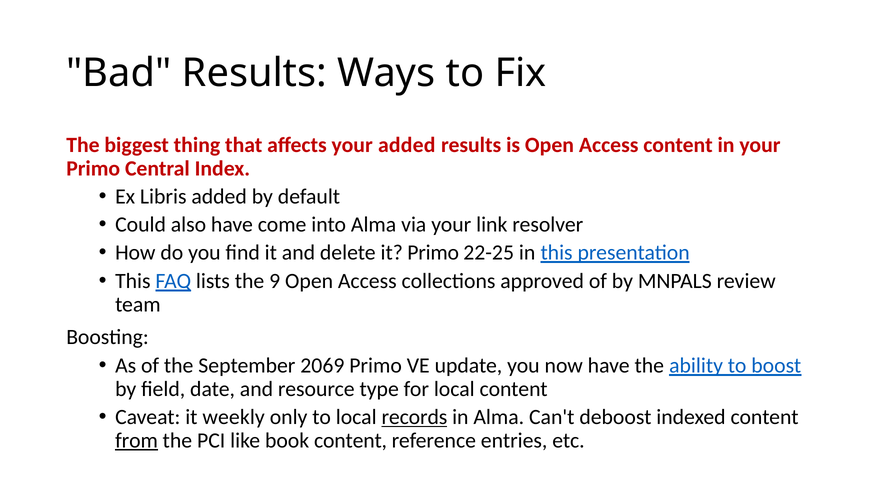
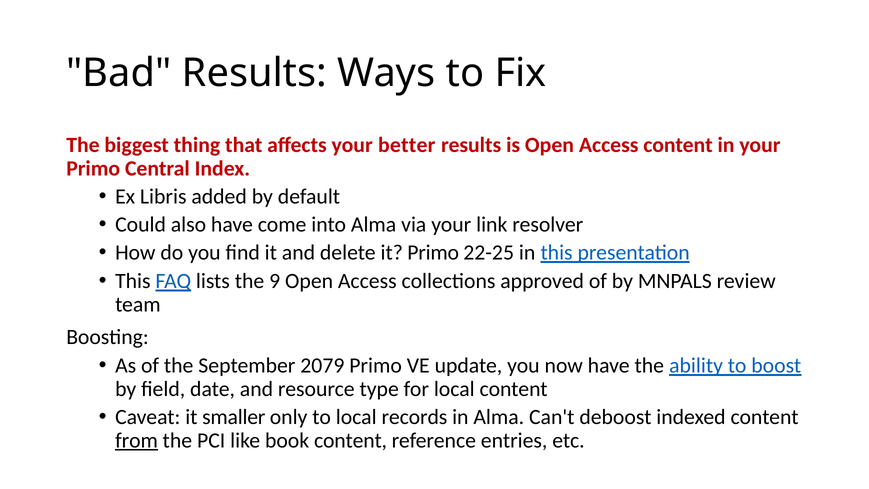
your added: added -> better
2069: 2069 -> 2079
weekly: weekly -> smaller
records underline: present -> none
